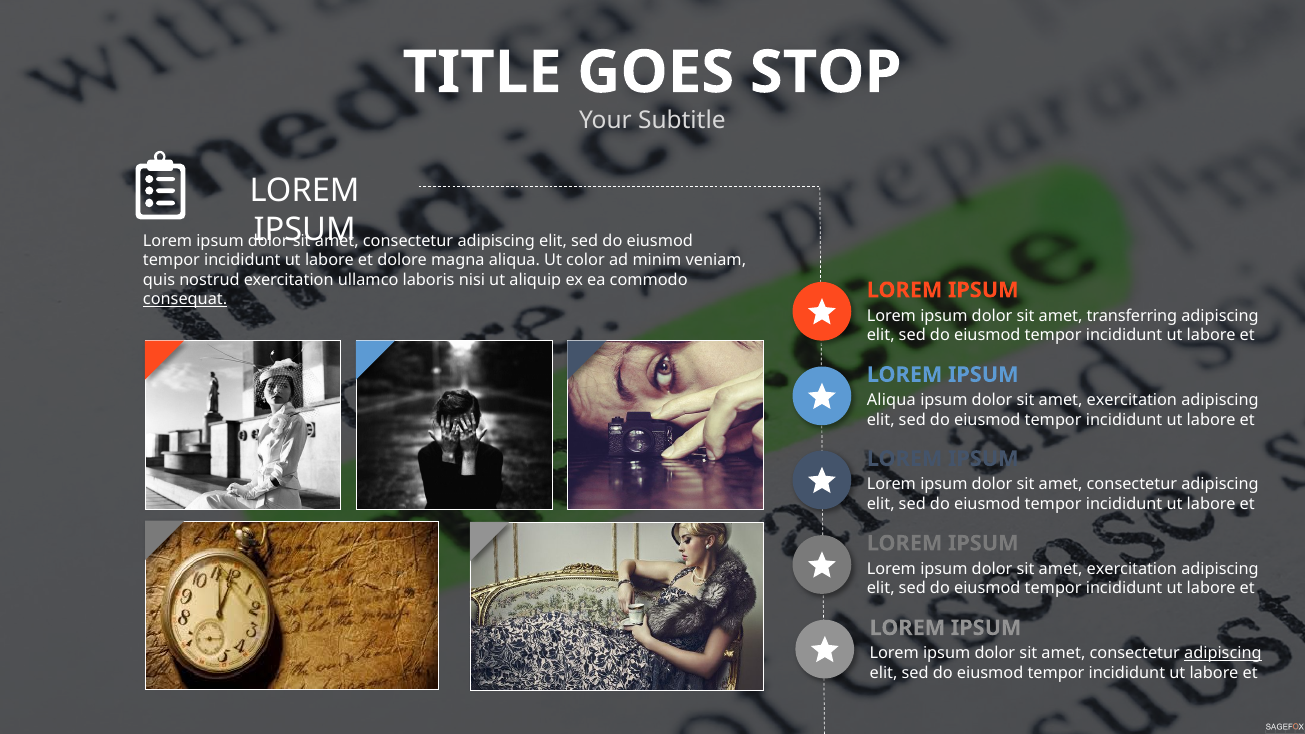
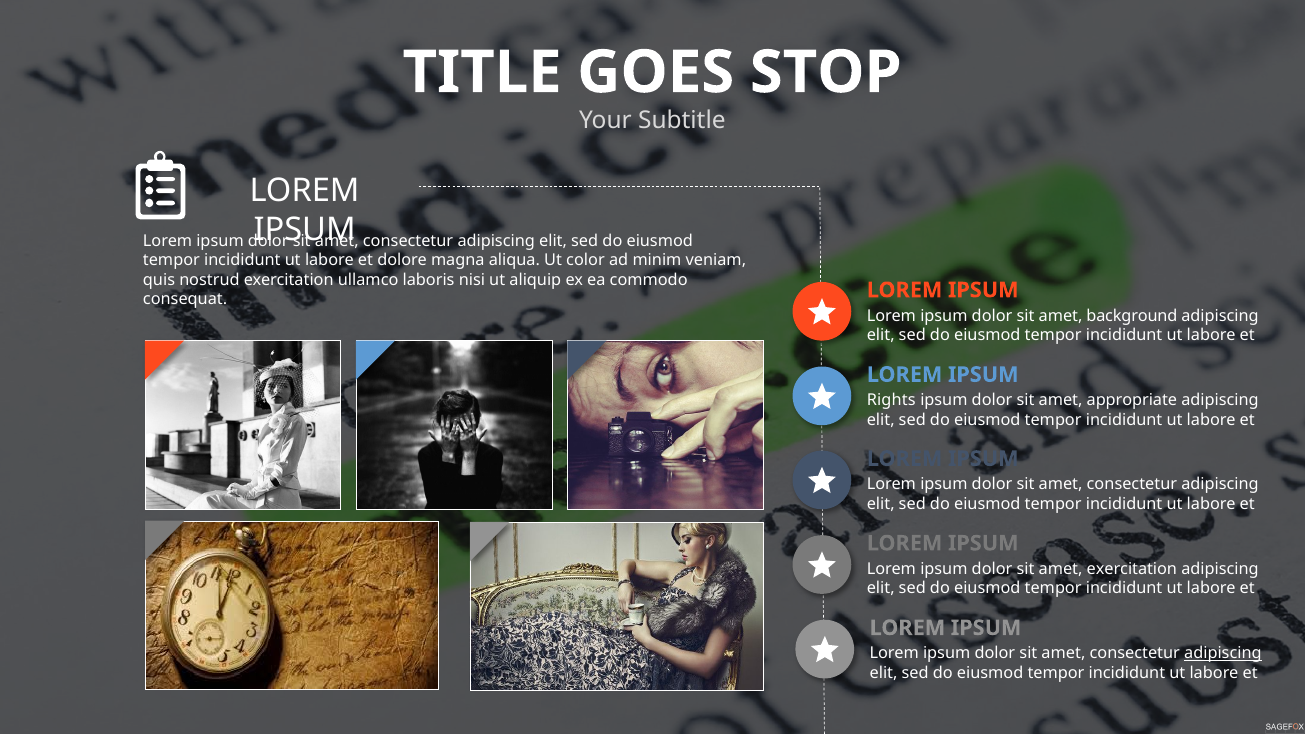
consequat underline: present -> none
transferring: transferring -> background
Aliqua at (891, 400): Aliqua -> Rights
exercitation at (1132, 400): exercitation -> appropriate
